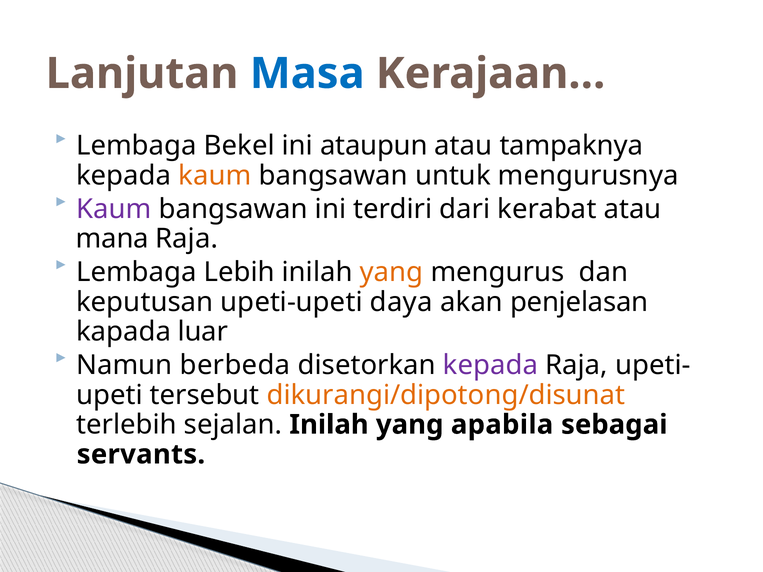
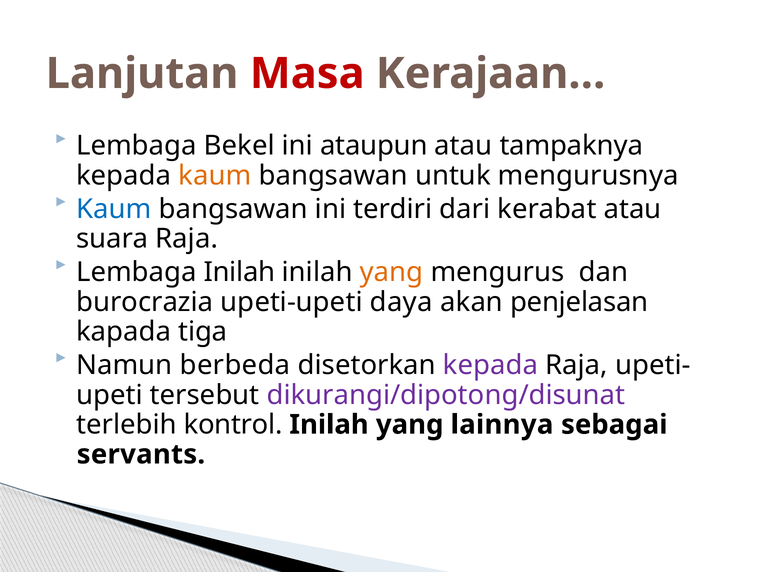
Masa colour: blue -> red
Kaum at (114, 209) colour: purple -> blue
mana: mana -> suara
Lembaga Lebih: Lebih -> Inilah
keputusan: keputusan -> burocrazia
luar: luar -> tiga
dikurangi/dipotong/disunat colour: orange -> purple
sejalan: sejalan -> kontrol
apabila: apabila -> lainnya
